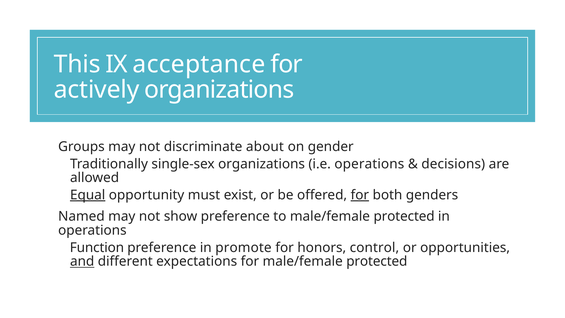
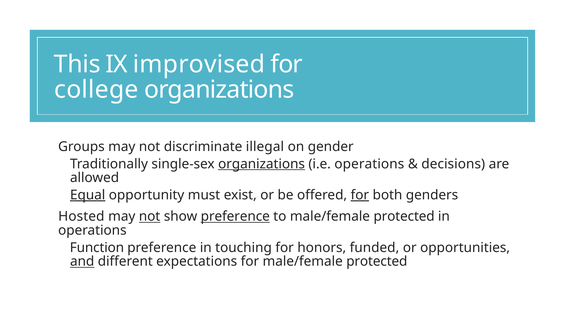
acceptance: acceptance -> improvised
actively: actively -> college
about: about -> illegal
organizations at (262, 164) underline: none -> present
Named: Named -> Hosted
not at (150, 216) underline: none -> present
preference at (235, 216) underline: none -> present
promote: promote -> touching
control: control -> funded
